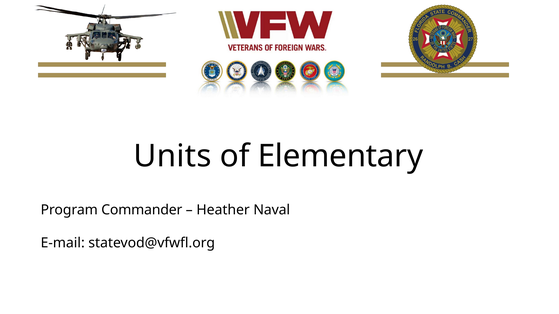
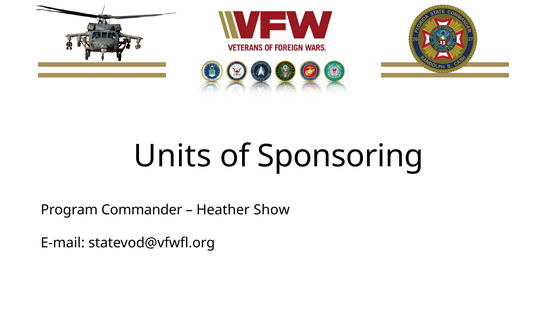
Elementary: Elementary -> Sponsoring
Naval: Naval -> Show
